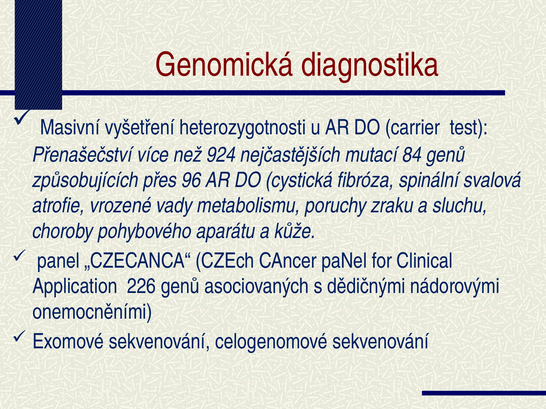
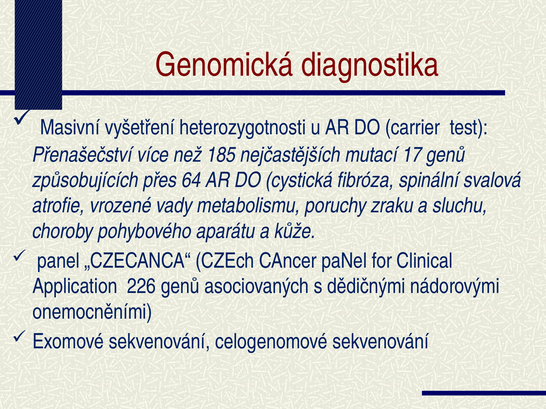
924: 924 -> 185
84: 84 -> 17
96: 96 -> 64
